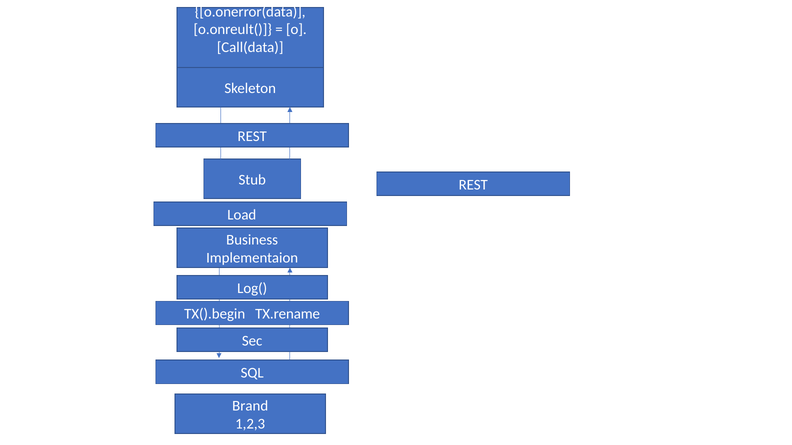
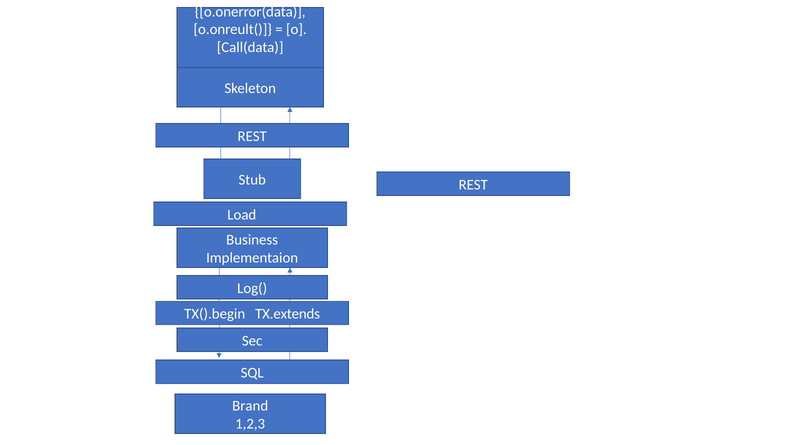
TX.rename: TX.rename -> TX.extends
